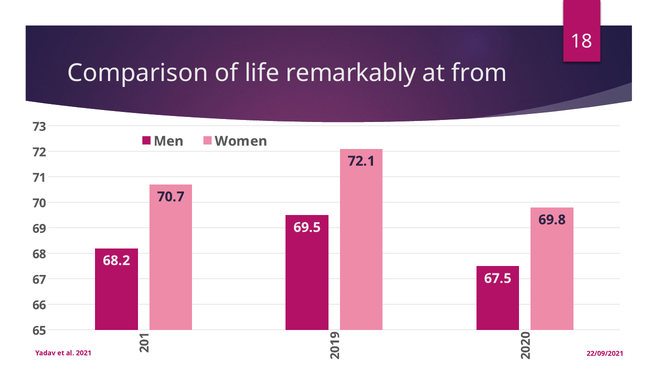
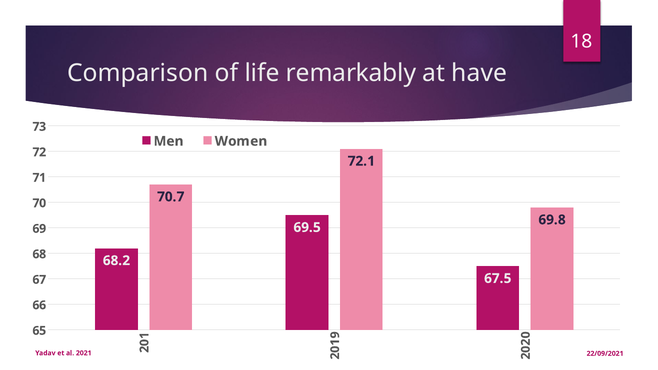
from: from -> have
